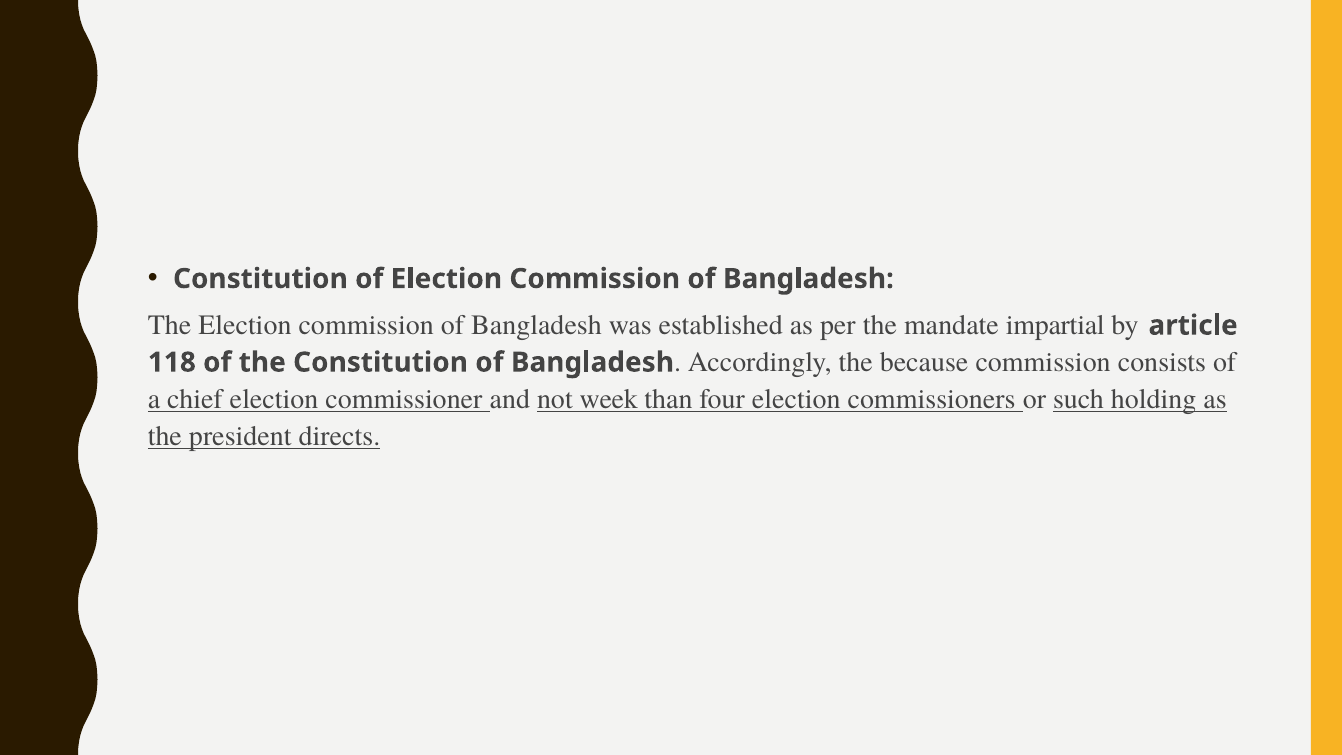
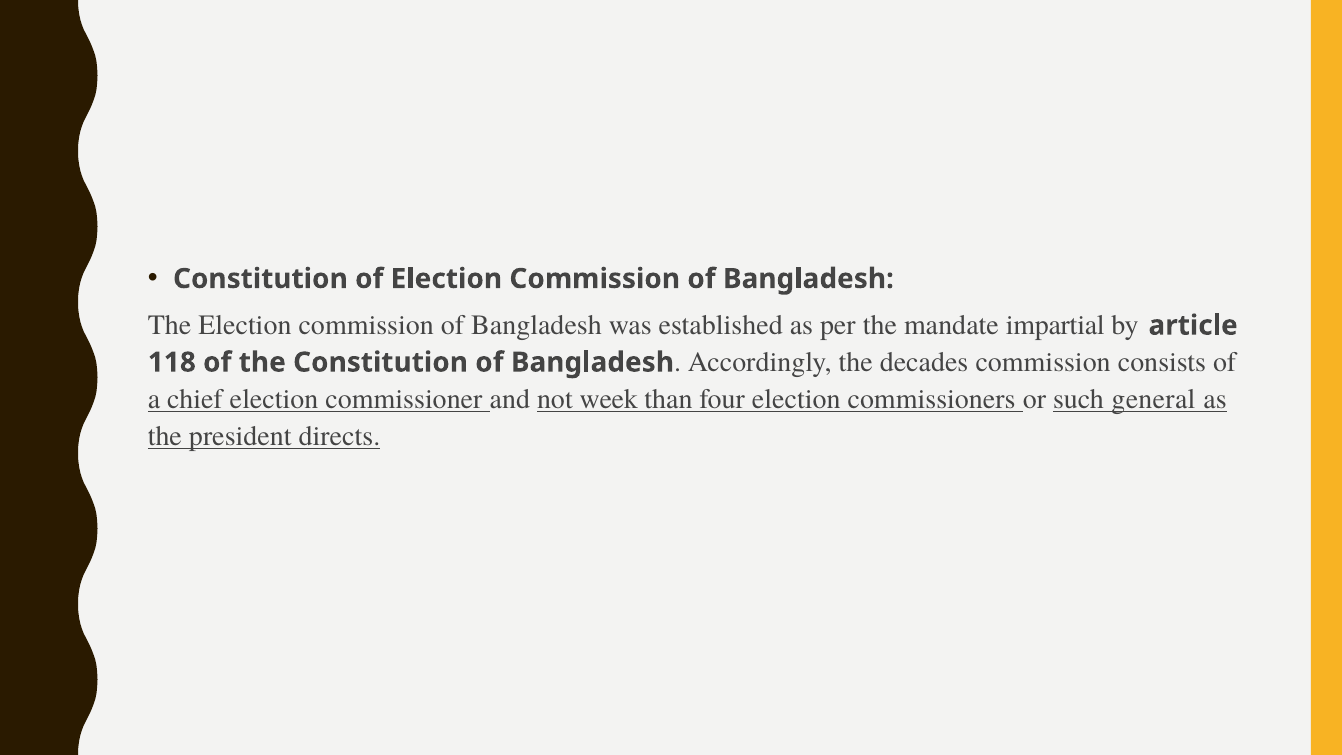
because: because -> decades
holding: holding -> general
